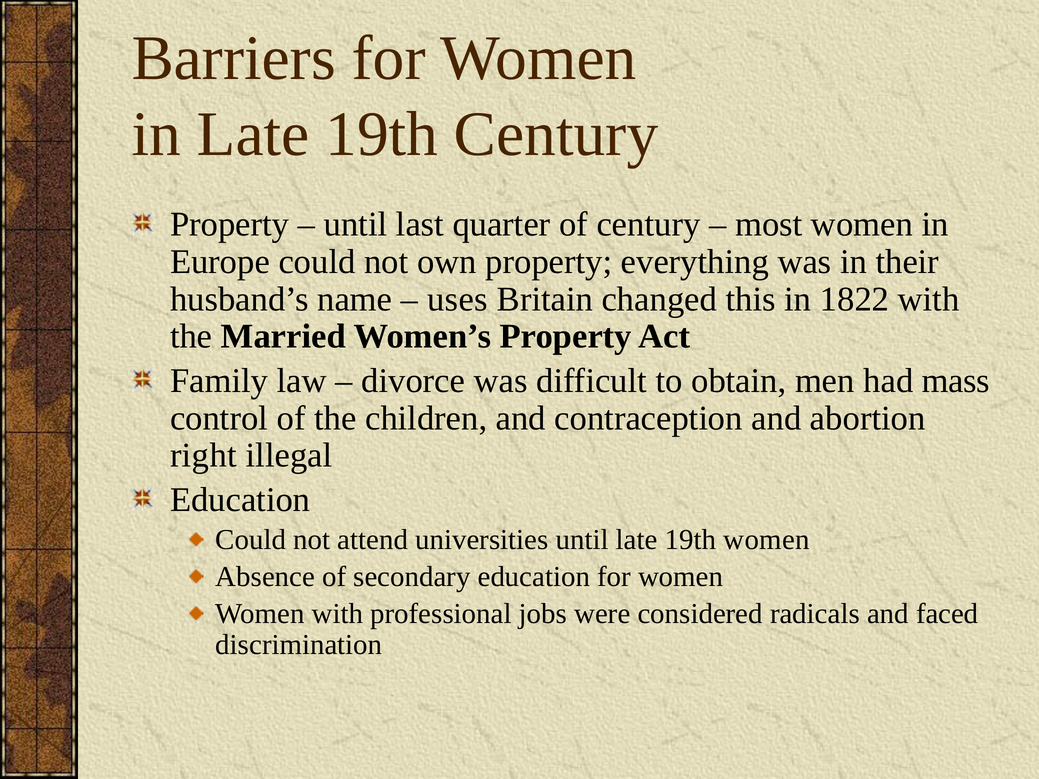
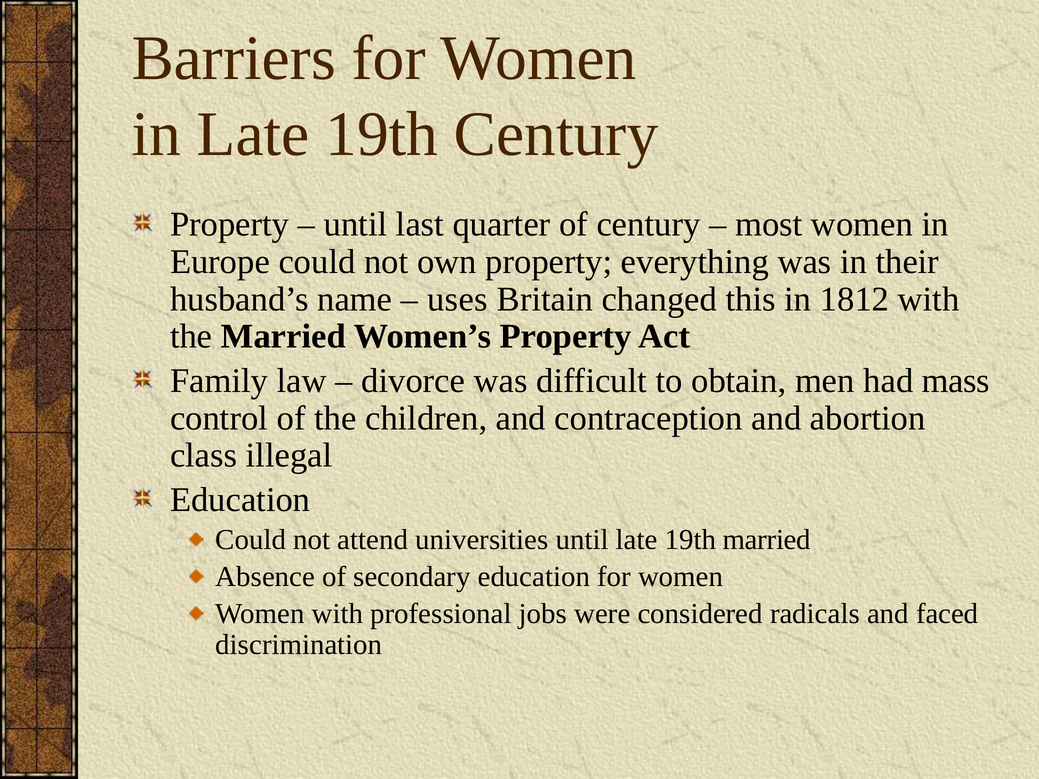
1822: 1822 -> 1812
right: right -> class
19th women: women -> married
